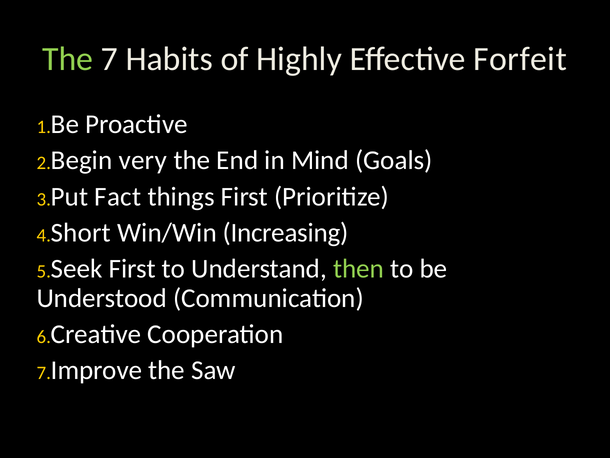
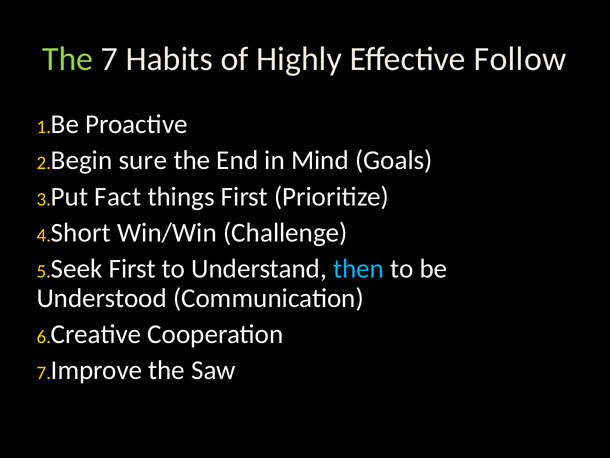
Forfeit: Forfeit -> Follow
very: very -> sure
Increasing: Increasing -> Challenge
then colour: light green -> light blue
